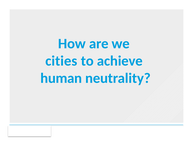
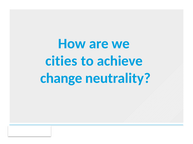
human: human -> change
